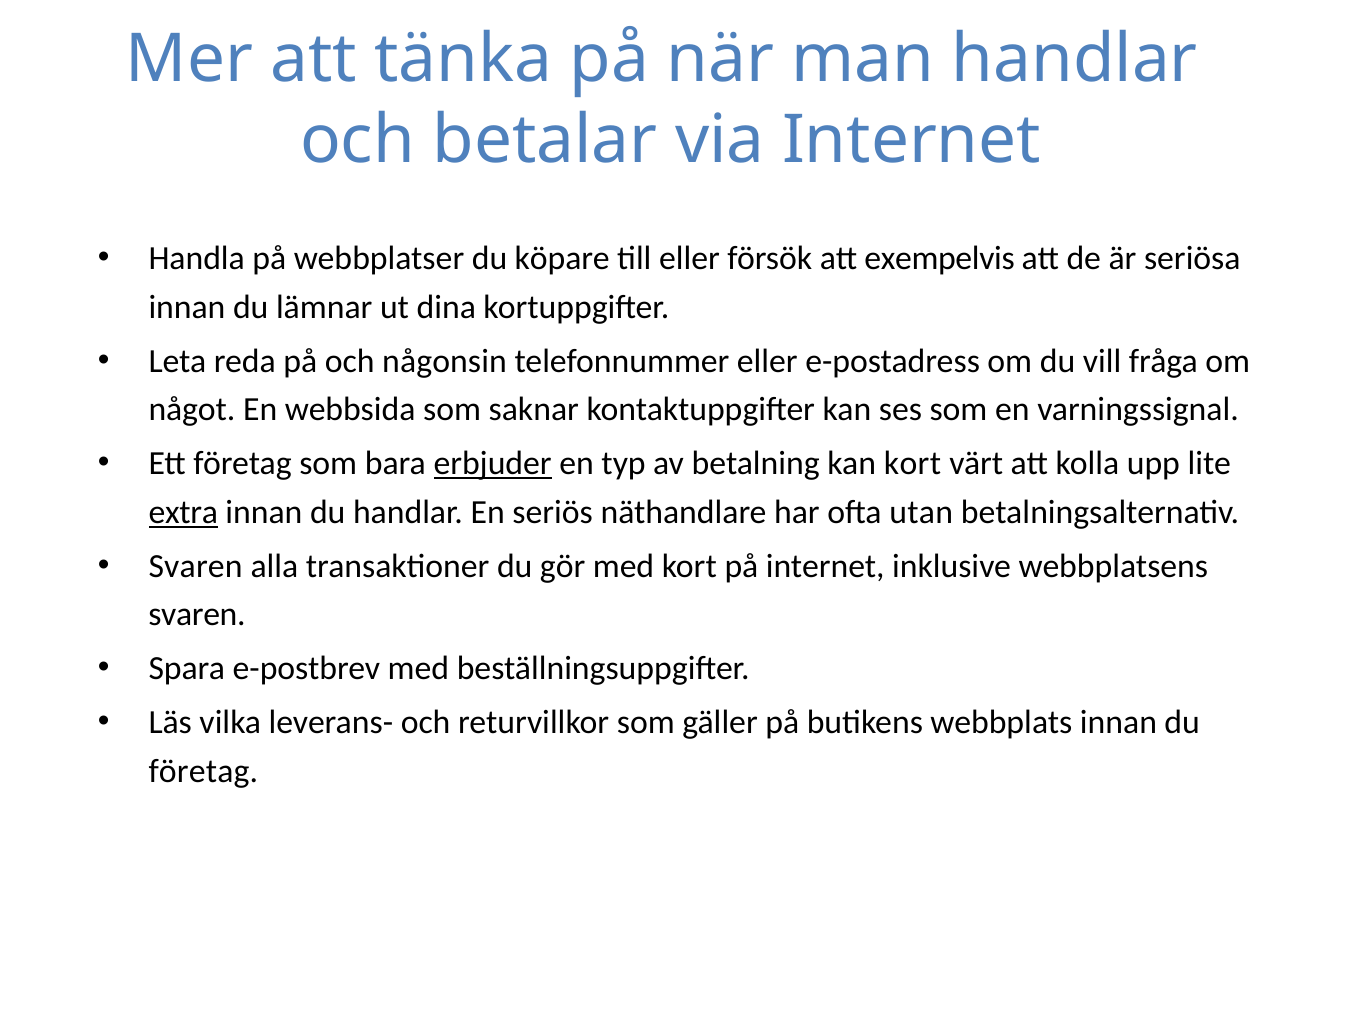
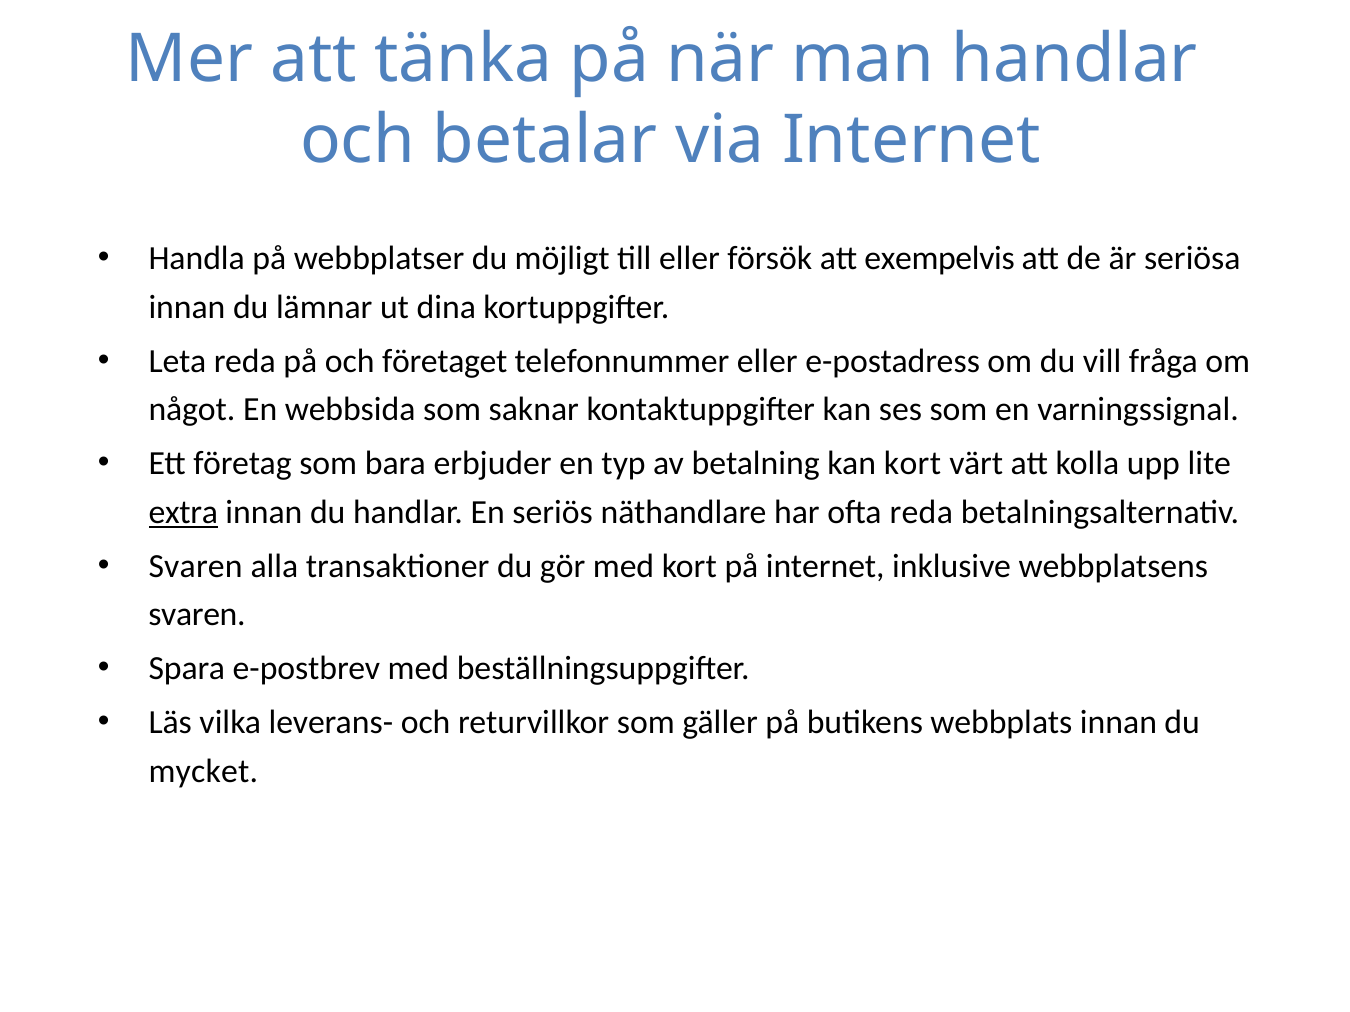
köpare: köpare -> möjligt
någonsin: någonsin -> företaget
erbjuder underline: present -> none
ofta utan: utan -> reda
företag at (203, 772): företag -> mycket
